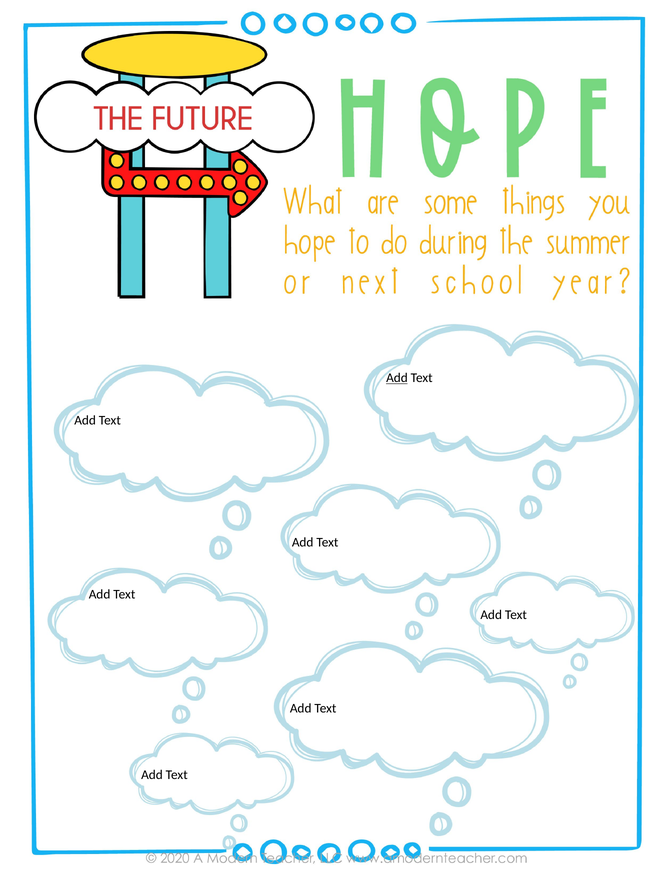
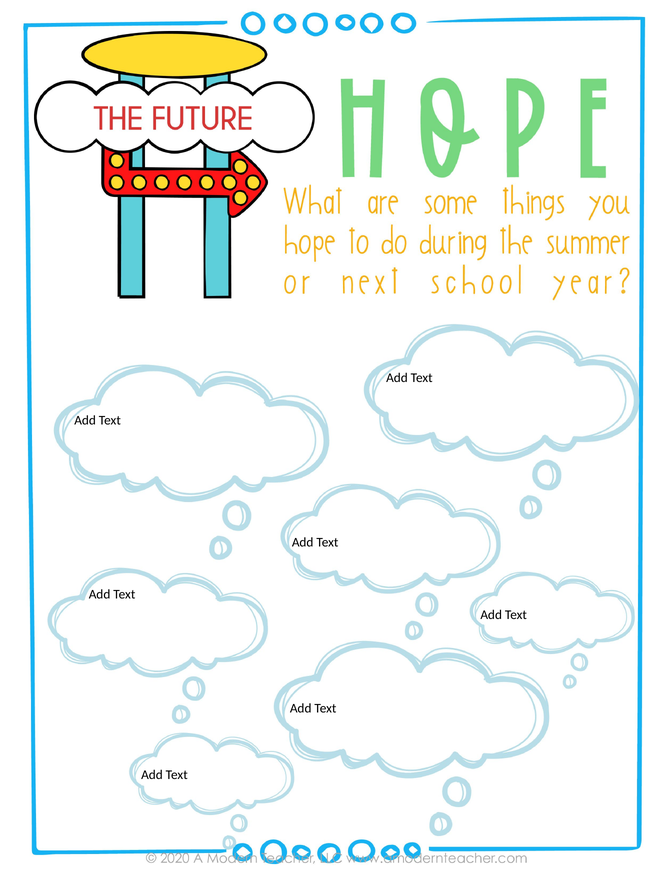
Add at (397, 378) underline: present -> none
